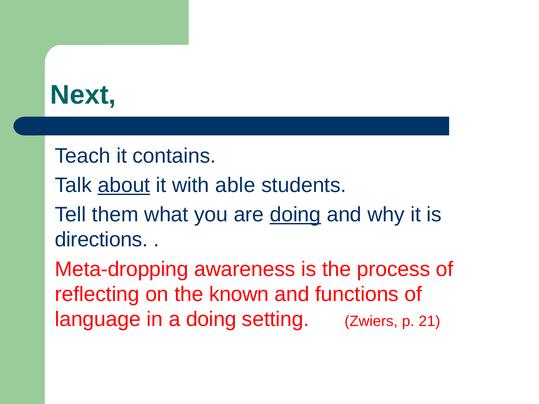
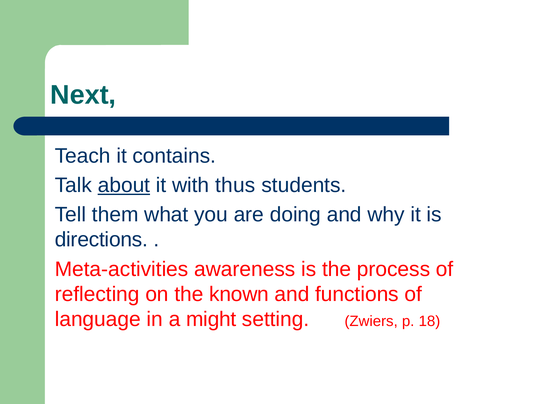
able: able -> thus
doing at (295, 215) underline: present -> none
Meta-dropping: Meta-dropping -> Meta-activities
a doing: doing -> might
21: 21 -> 18
